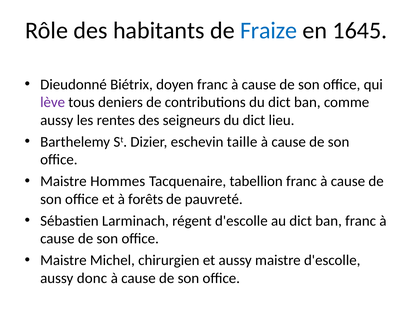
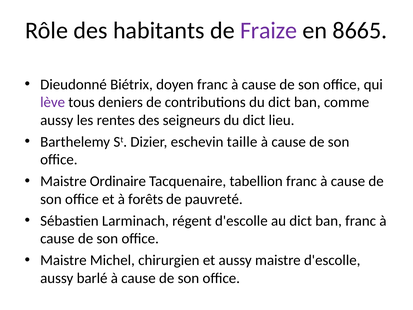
Fraize colour: blue -> purple
1645: 1645 -> 8665
Hommes: Hommes -> Ordinaire
donc: donc -> barlé
